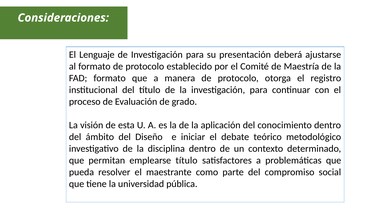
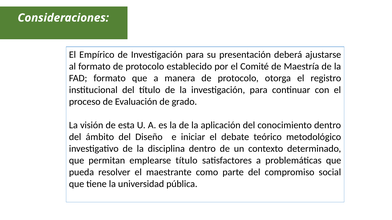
Lenguaje: Lenguaje -> Empírico
